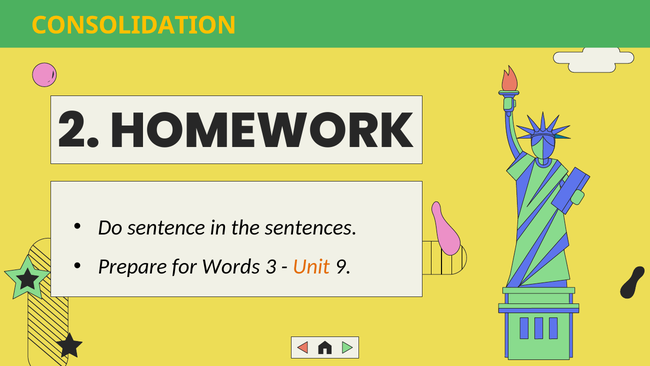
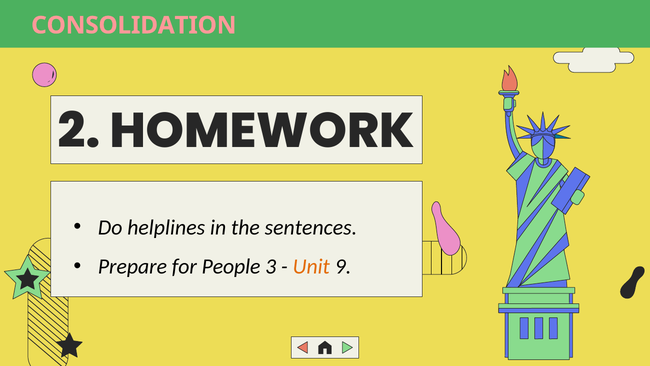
CONSOLIDATION colour: yellow -> pink
sentence: sentence -> helplines
Words: Words -> People
